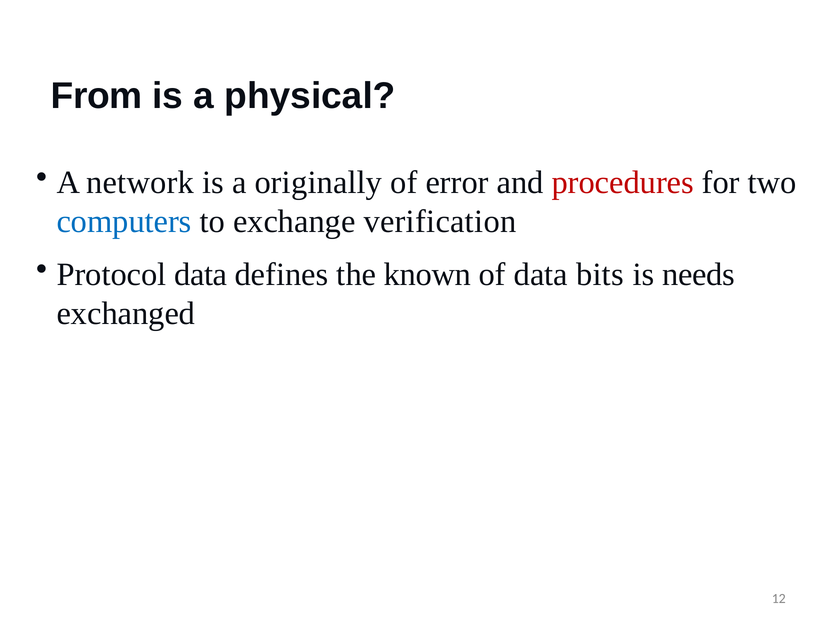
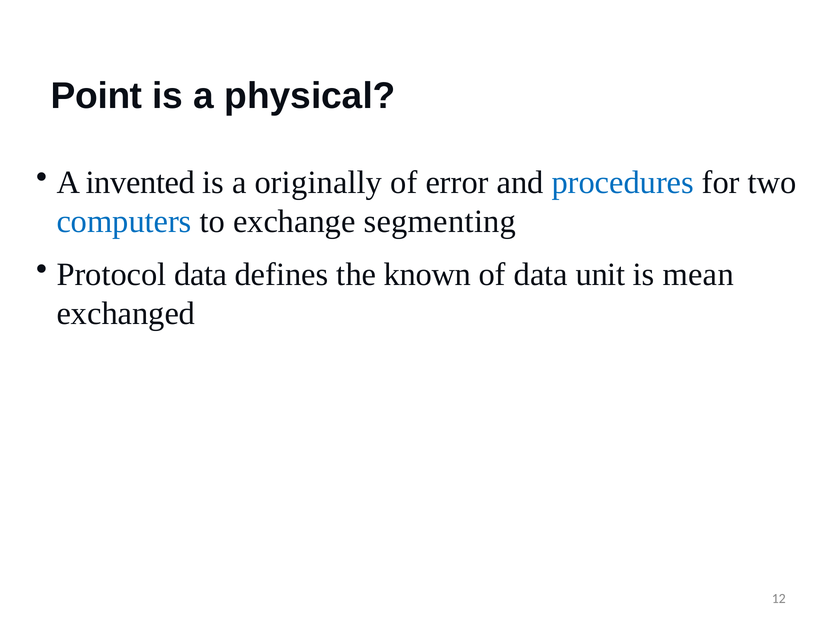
From: From -> Point
network: network -> invented
procedures colour: red -> blue
verification: verification -> segmenting
bits: bits -> unit
needs: needs -> mean
